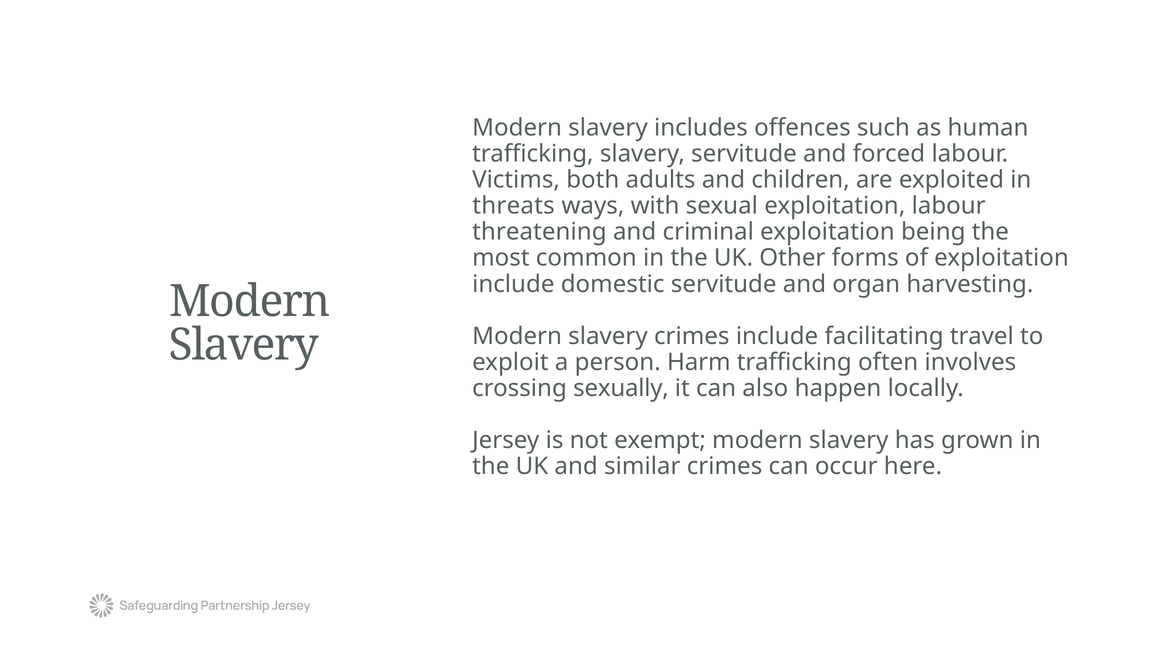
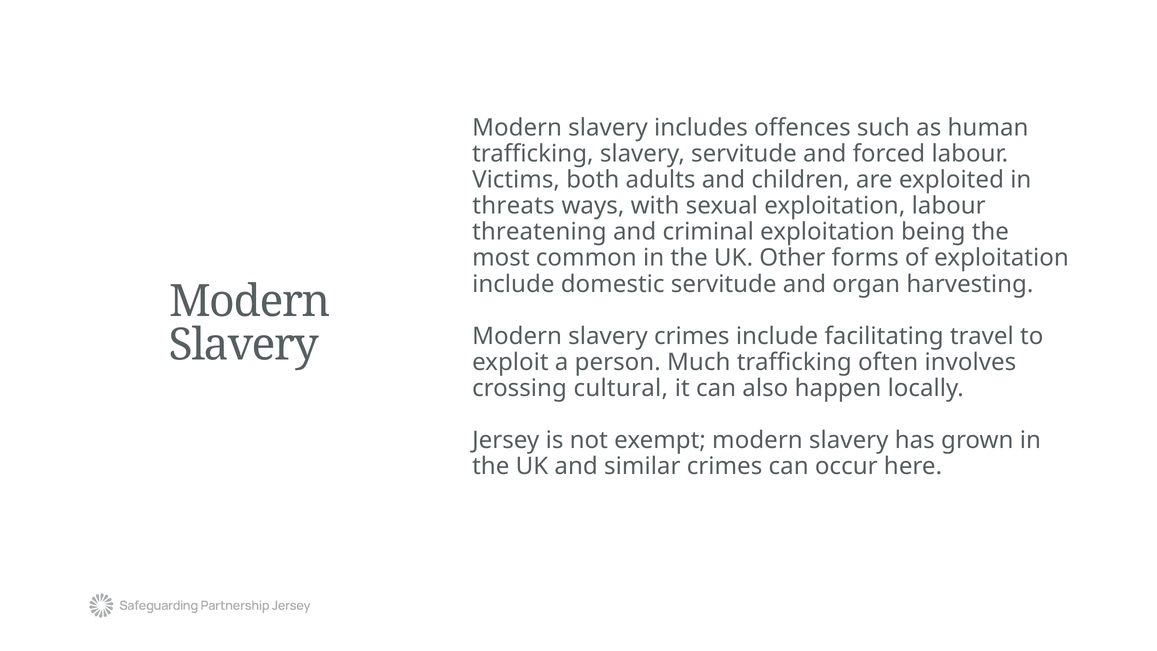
Harm: Harm -> Much
sexually: sexually -> cultural
